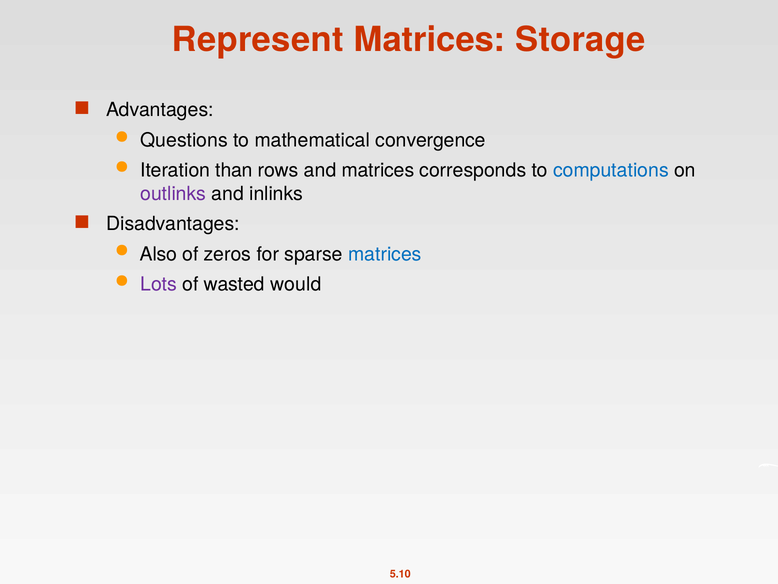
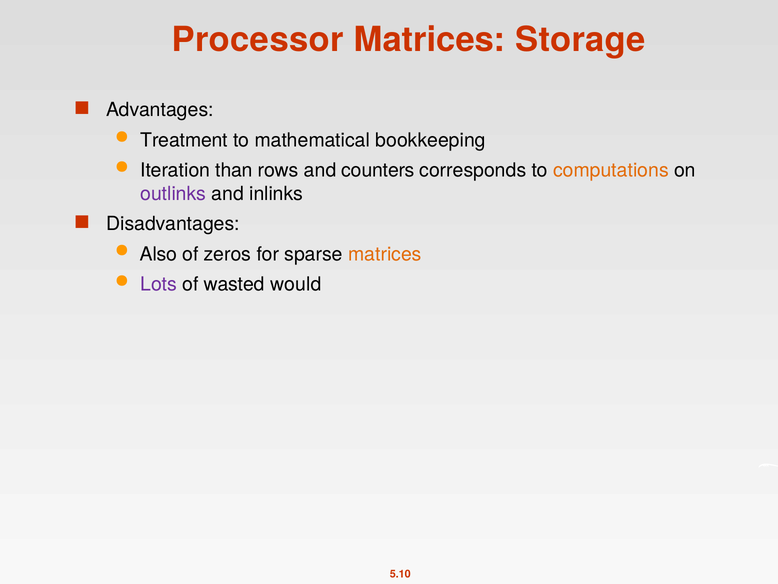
Represent: Represent -> Processor
Questions: Questions -> Treatment
convergence: convergence -> bookkeeping
and matrices: matrices -> counters
computations colour: blue -> orange
matrices at (385, 254) colour: blue -> orange
